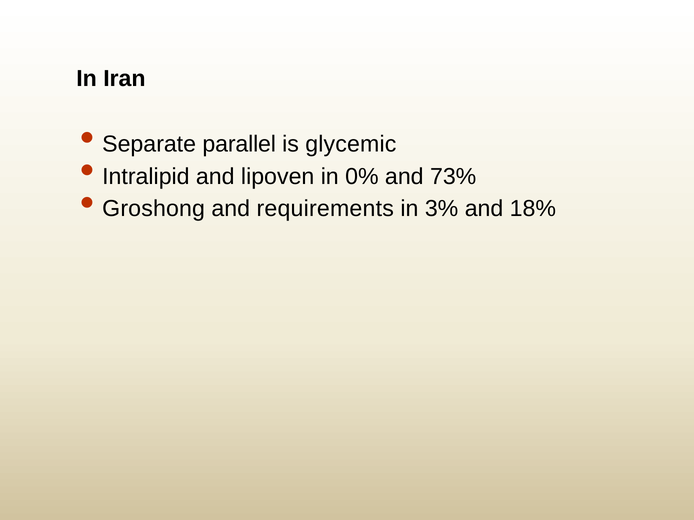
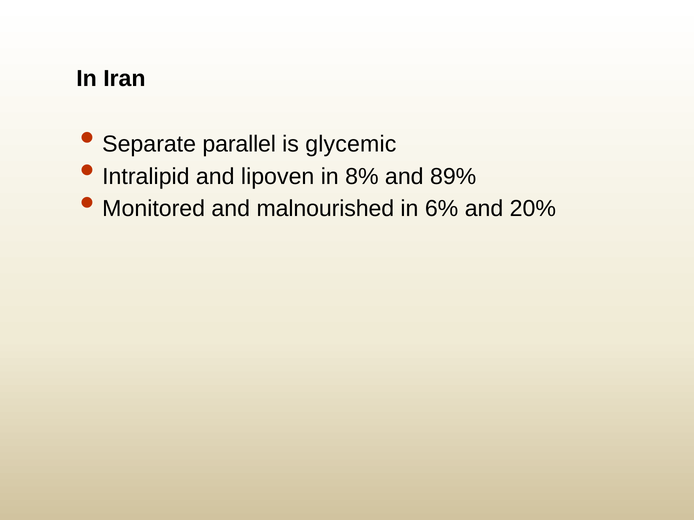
0%: 0% -> 8%
73%: 73% -> 89%
Groshong: Groshong -> Monitored
requirements: requirements -> malnourished
3%: 3% -> 6%
18%: 18% -> 20%
